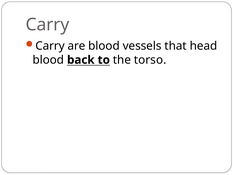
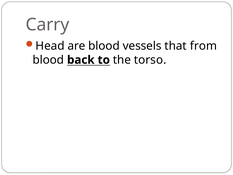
Carry at (50, 46): Carry -> Head
head: head -> from
